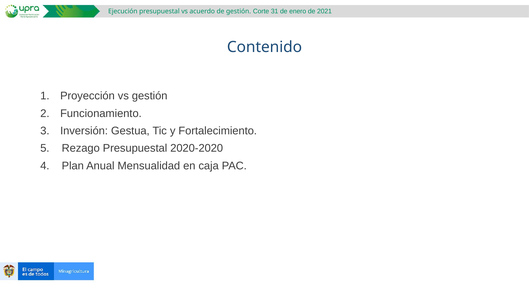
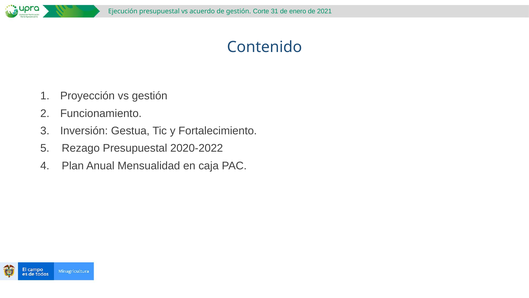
2020-2020: 2020-2020 -> 2020-2022
